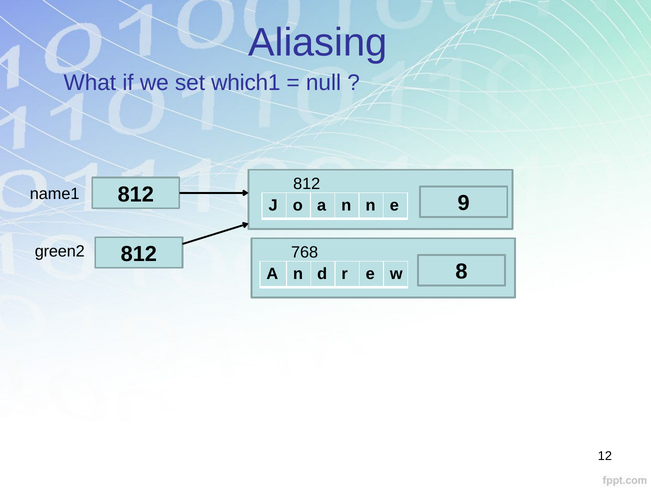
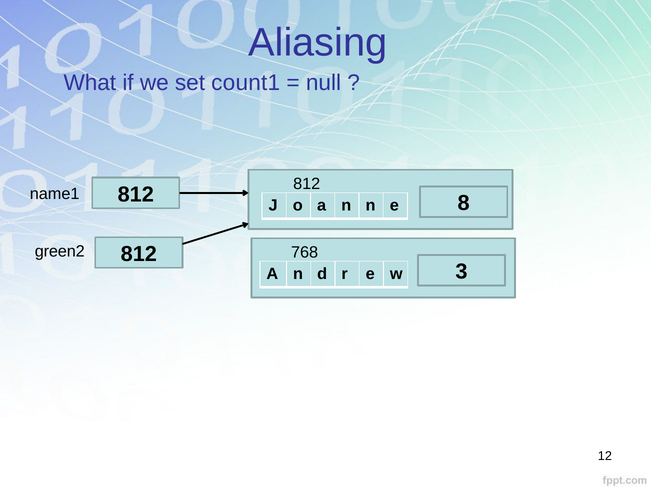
which1: which1 -> count1
9: 9 -> 8
8: 8 -> 3
